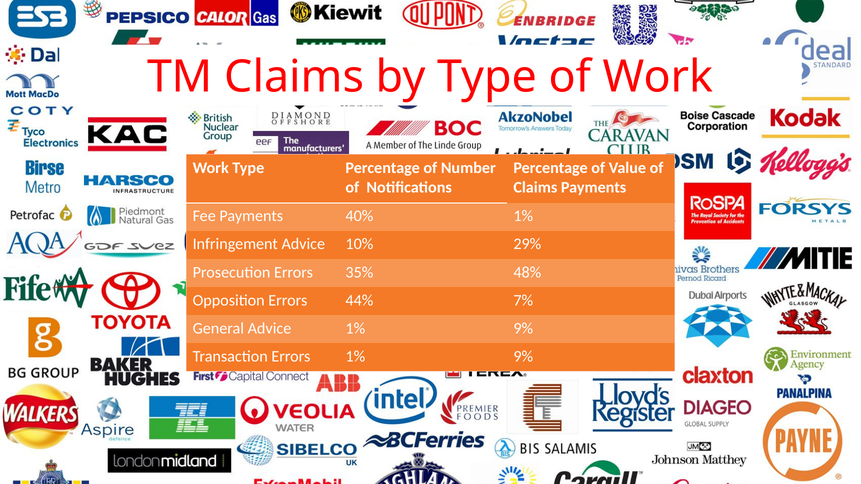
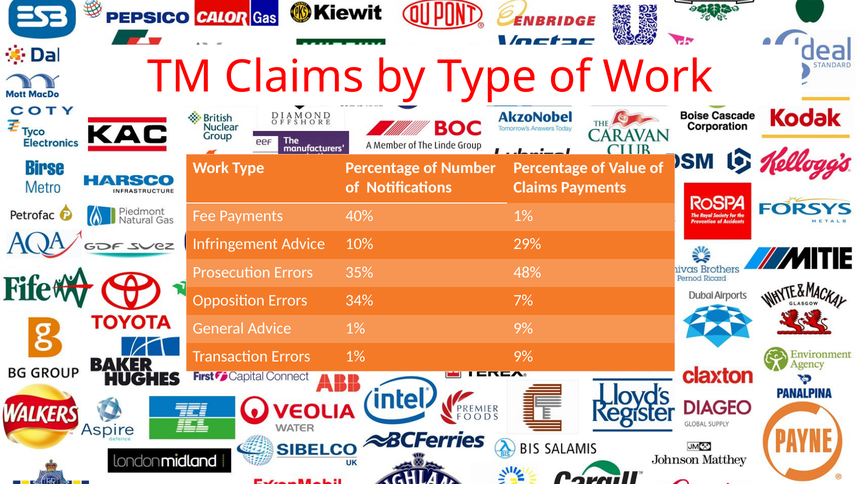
44%: 44% -> 34%
